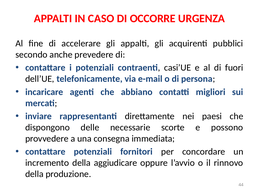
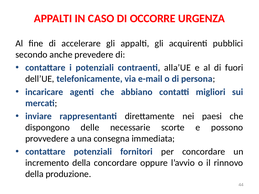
casi’UE: casi’UE -> alla’UE
della aggiudicare: aggiudicare -> concordare
